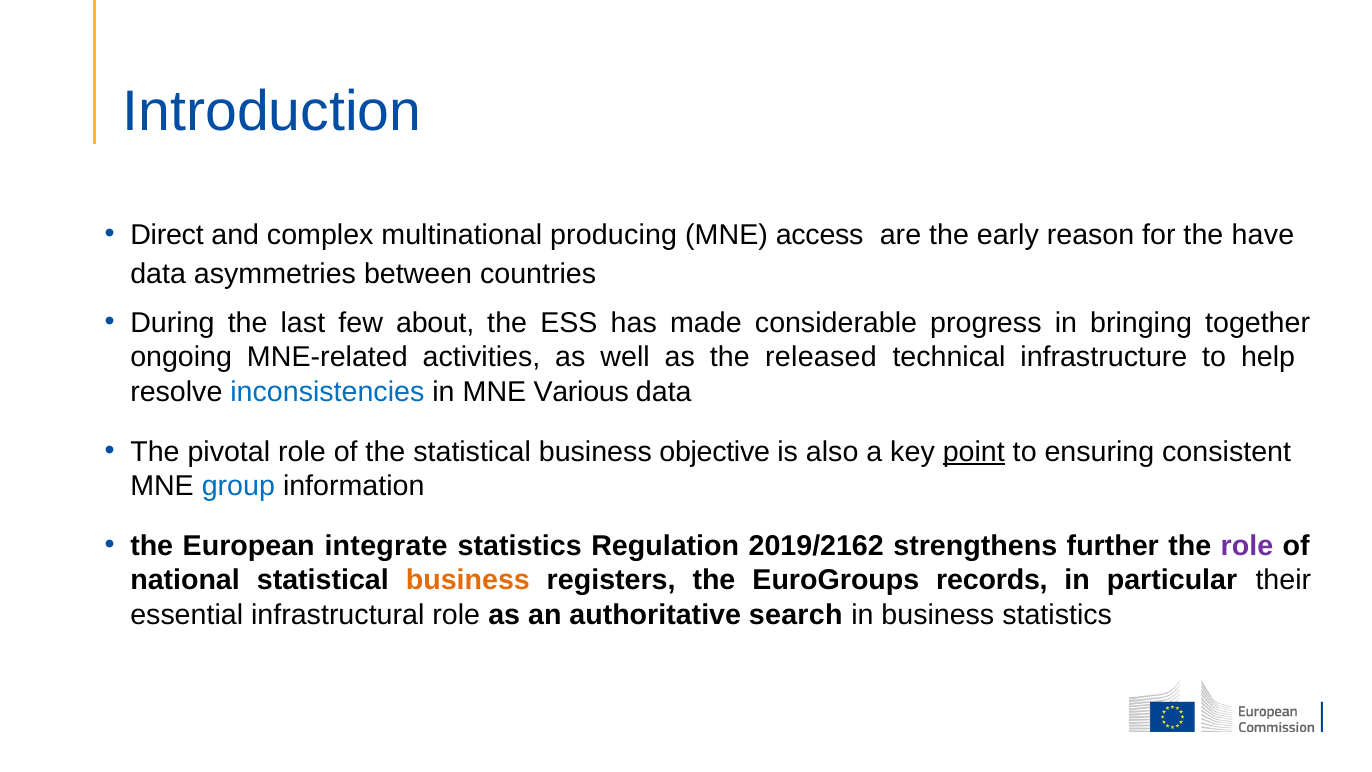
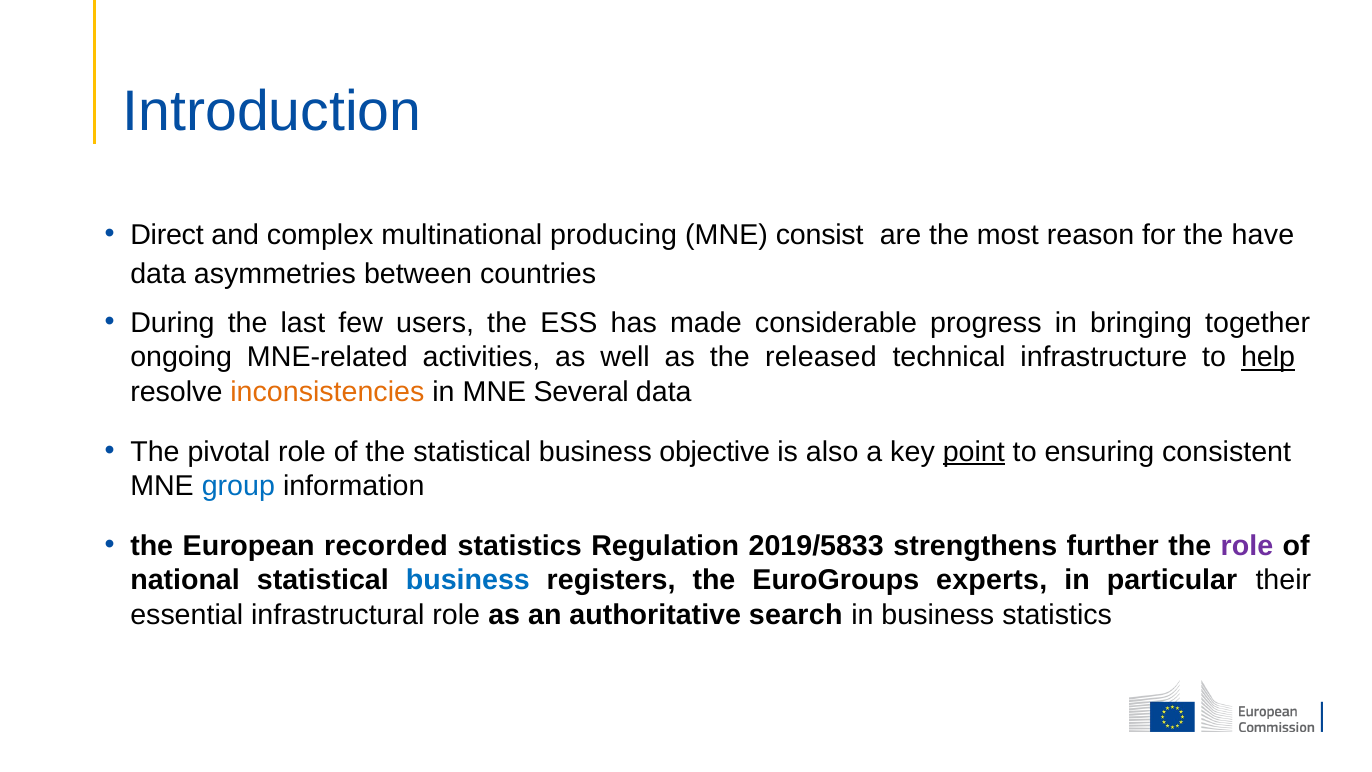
access: access -> consist
early: early -> most
about: about -> users
help underline: none -> present
inconsistencies colour: blue -> orange
Various: Various -> Several
integrate: integrate -> recorded
2019/2162: 2019/2162 -> 2019/5833
business at (468, 580) colour: orange -> blue
records: records -> experts
